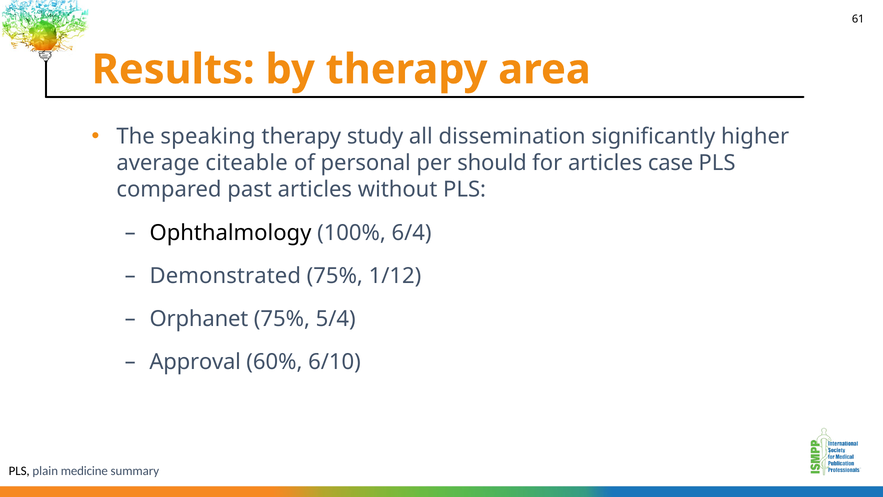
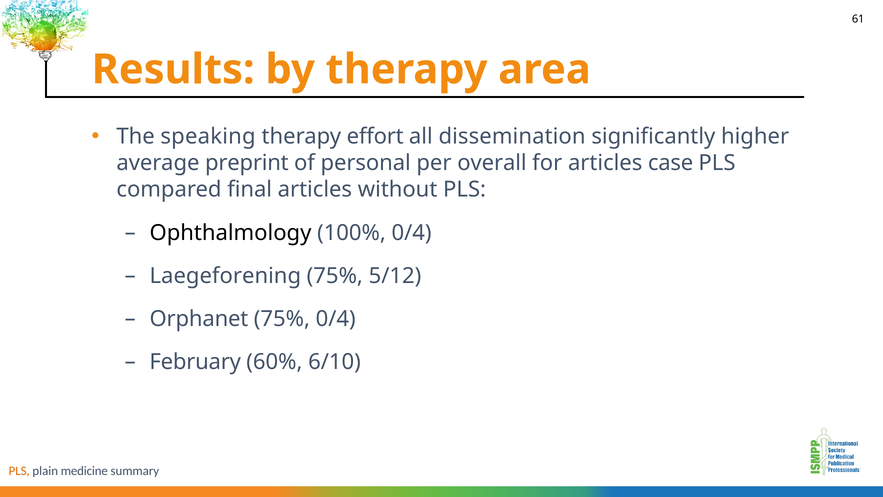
study: study -> effort
citeable: citeable -> preprint
should: should -> overall
past: past -> final
100% 6/4: 6/4 -> 0/4
Demonstrated: Demonstrated -> Laegeforening
1/12: 1/12 -> 5/12
75% 5/4: 5/4 -> 0/4
Approval: Approval -> February
PLS at (19, 471) colour: black -> orange
